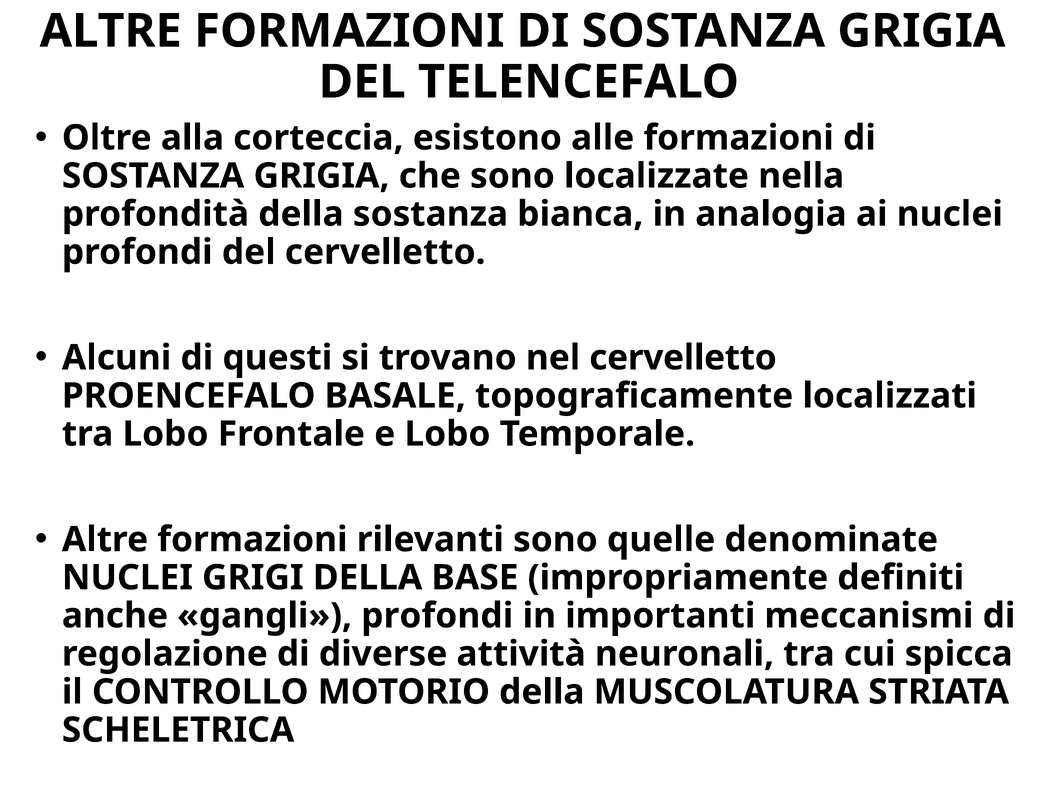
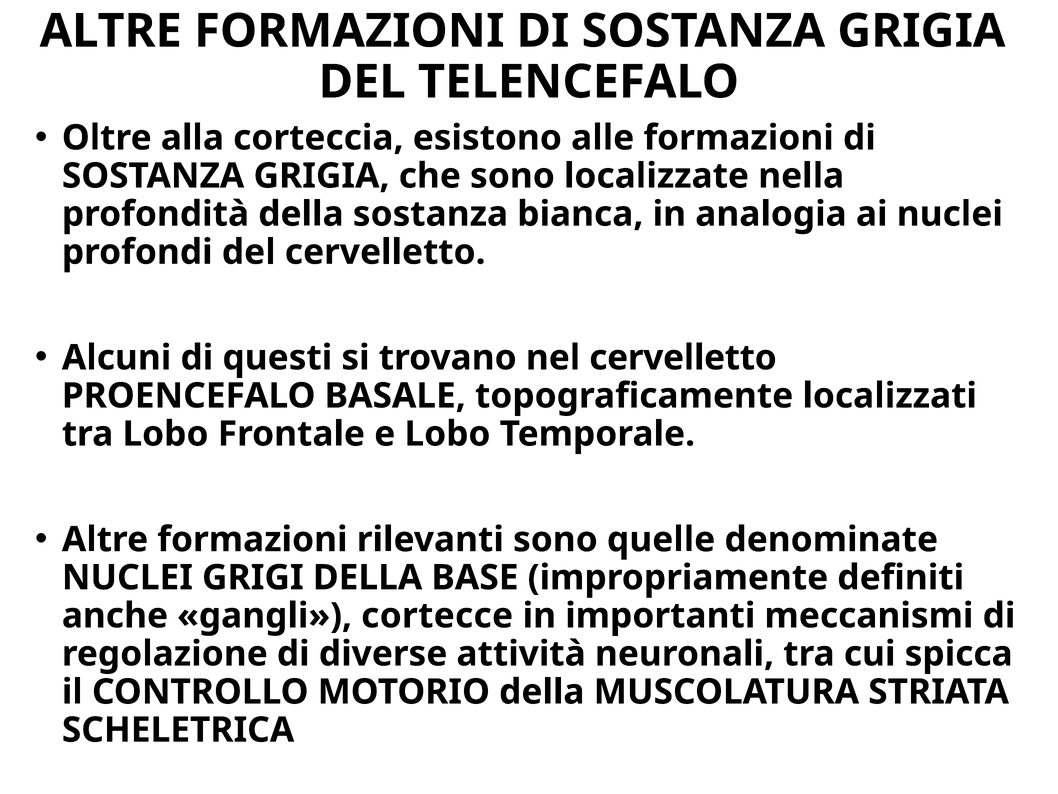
gangli profondi: profondi -> cortecce
